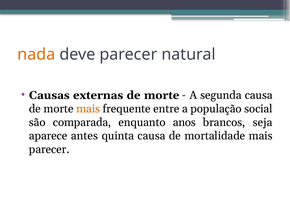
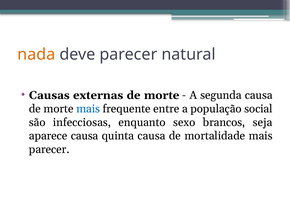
mais at (88, 109) colour: orange -> blue
comparada: comparada -> infecciosas
anos: anos -> sexo
aparece antes: antes -> causa
